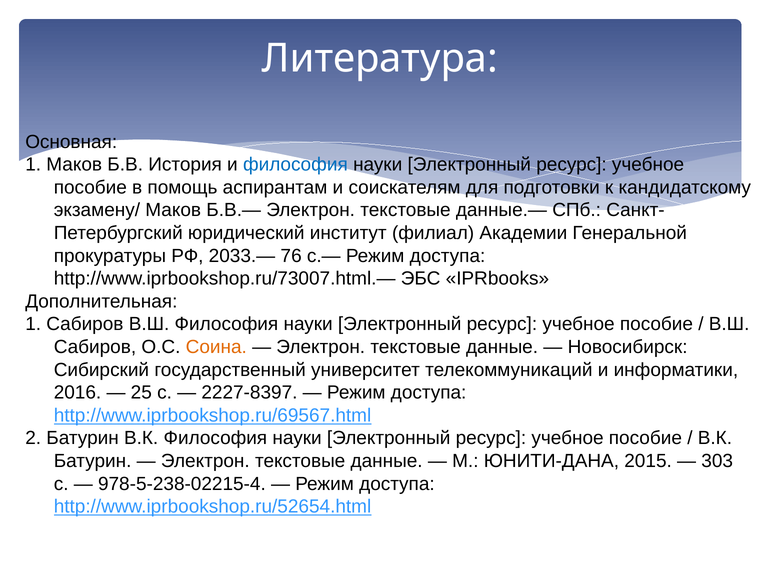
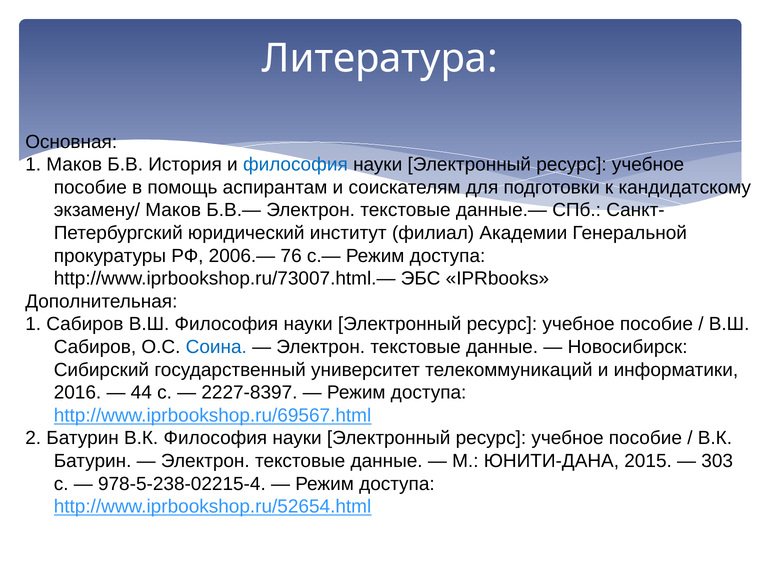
2033.—: 2033.— -> 2006.—
Соина colour: orange -> blue
25: 25 -> 44
